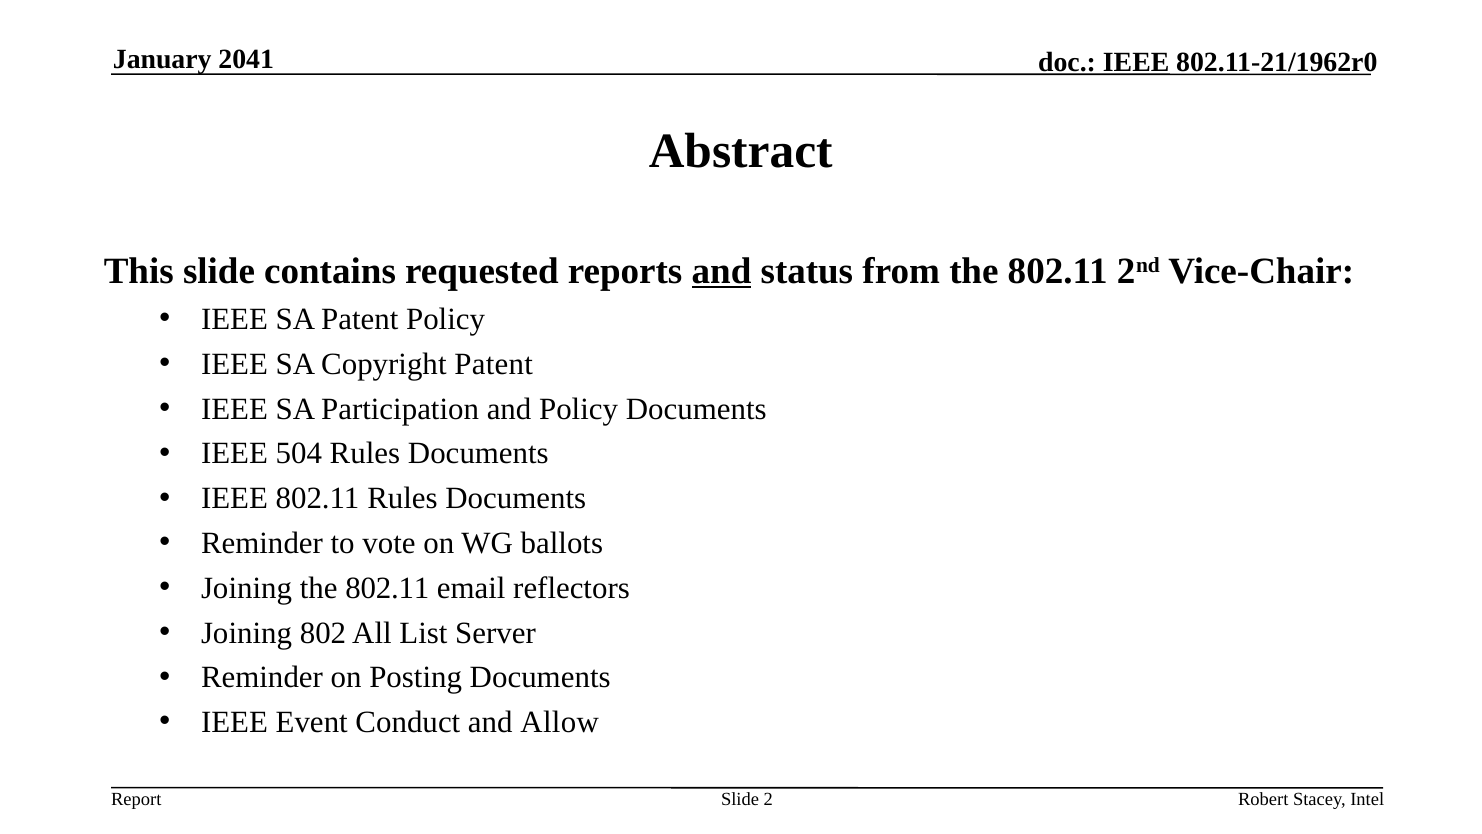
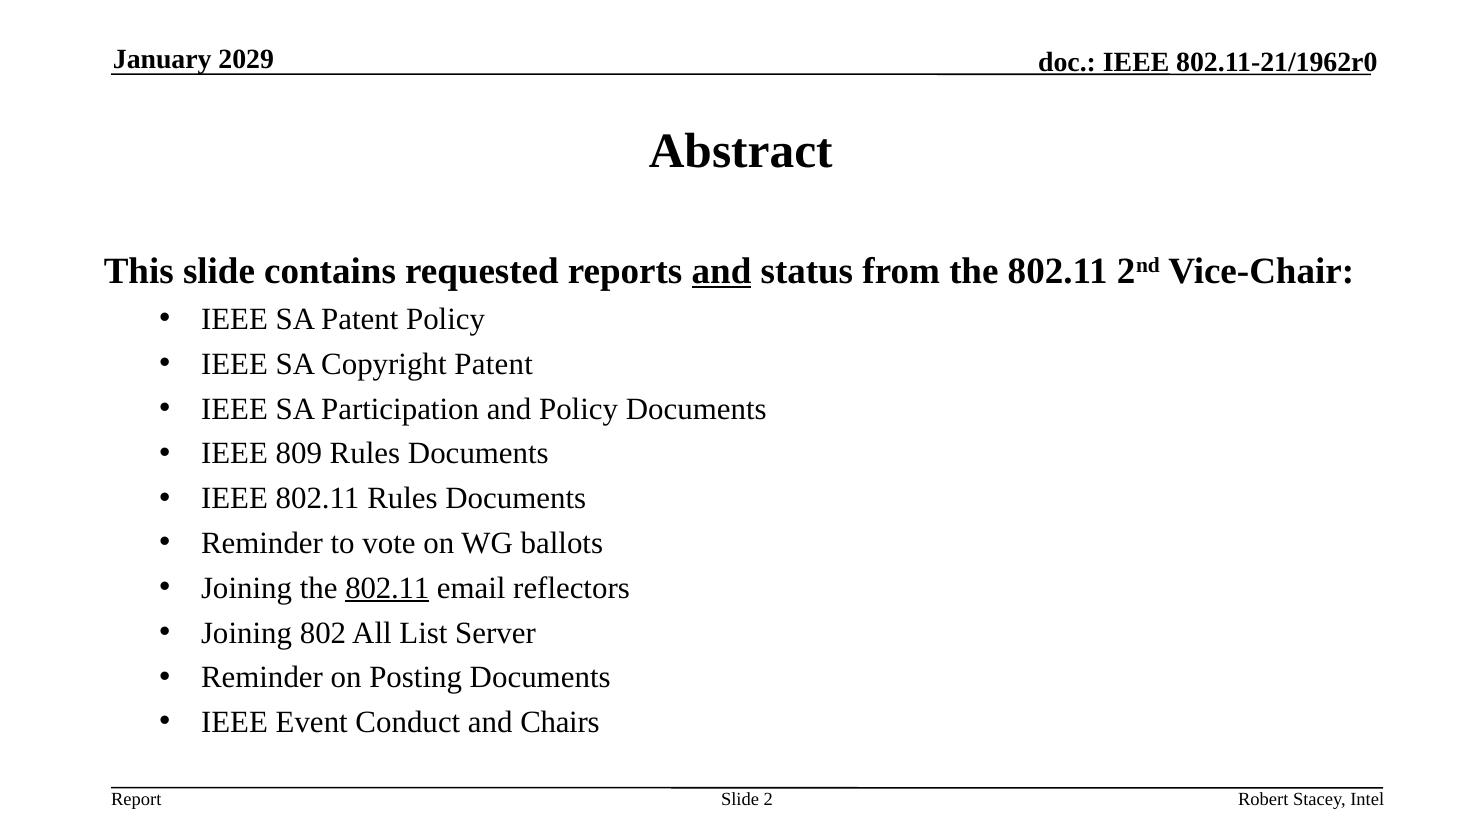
2041: 2041 -> 2029
504: 504 -> 809
802.11 at (387, 588) underline: none -> present
Allow: Allow -> Chairs
